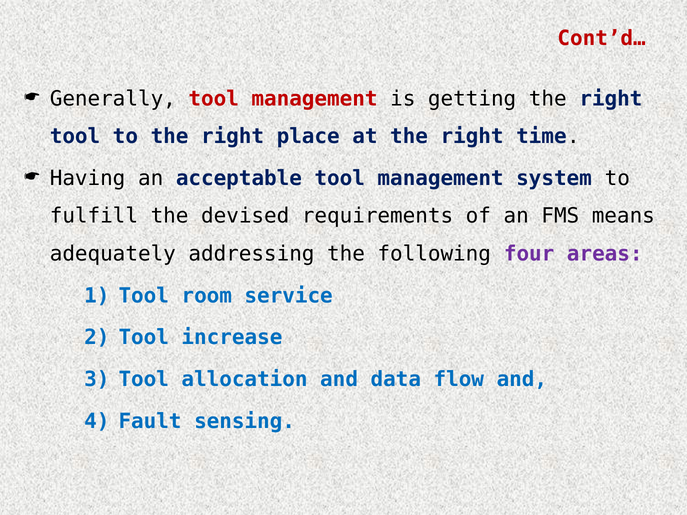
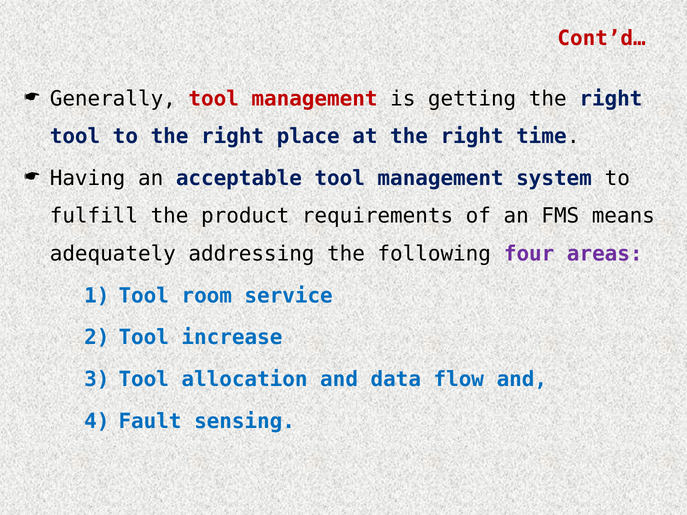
devised: devised -> product
